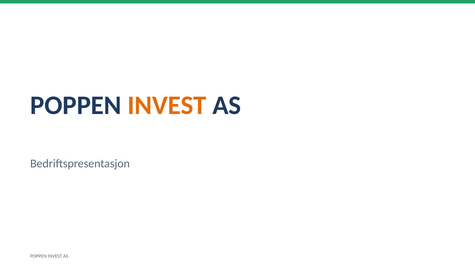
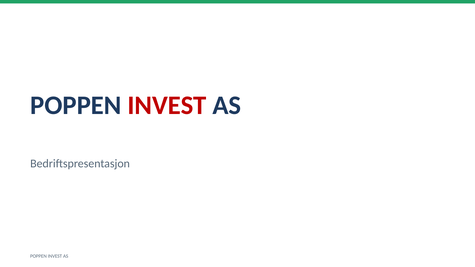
INVEST at (167, 105) colour: orange -> red
